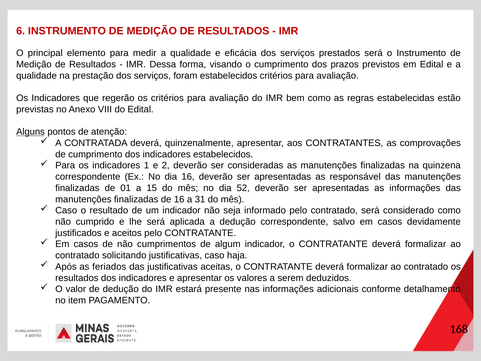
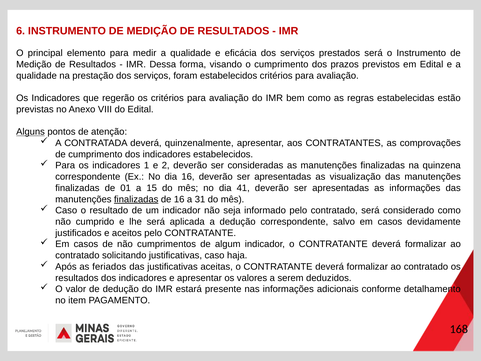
responsável: responsável -> visualização
52: 52 -> 41
finalizadas at (136, 199) underline: none -> present
